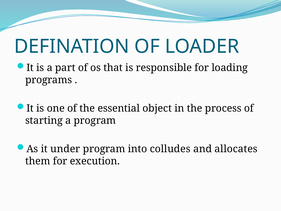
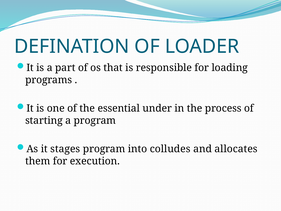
object: object -> under
under: under -> stages
